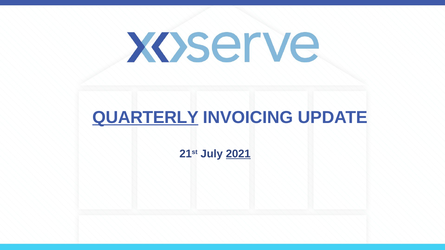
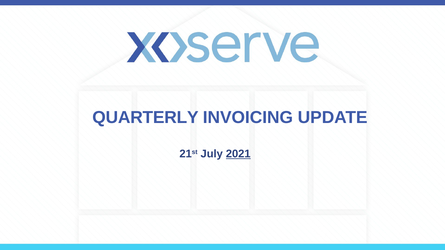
QUARTERLY underline: present -> none
